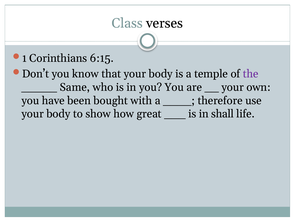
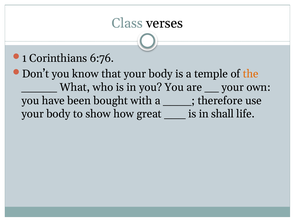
6:15: 6:15 -> 6:76
the colour: purple -> orange
Same: Same -> What
